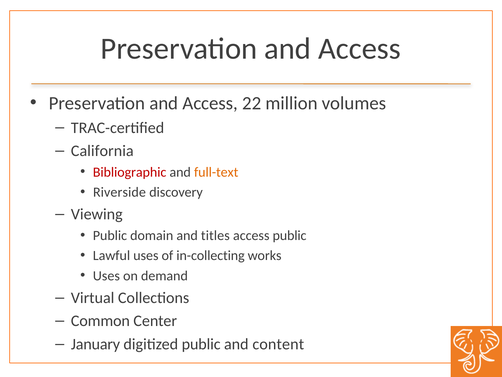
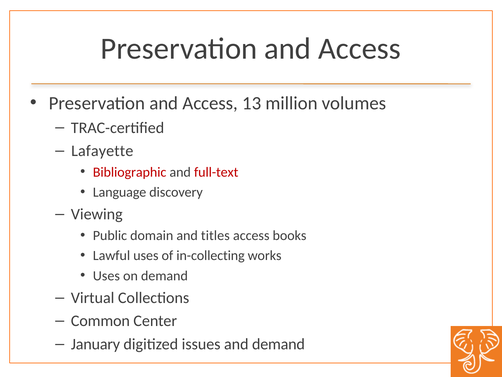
22: 22 -> 13
California: California -> Lafayette
full-text colour: orange -> red
Riverside: Riverside -> Language
access public: public -> books
digitized public: public -> issues
and content: content -> demand
